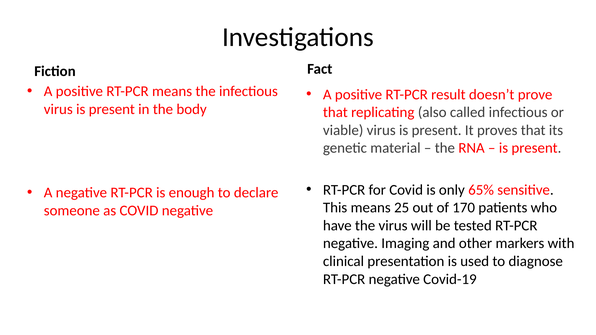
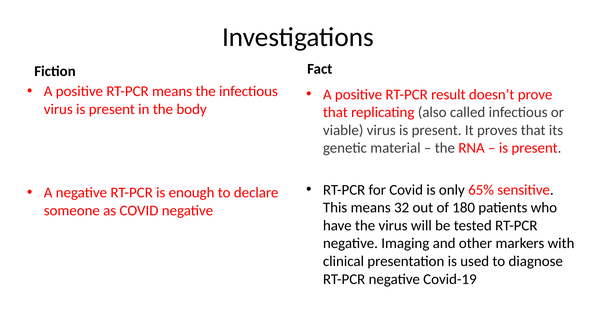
25: 25 -> 32
170: 170 -> 180
